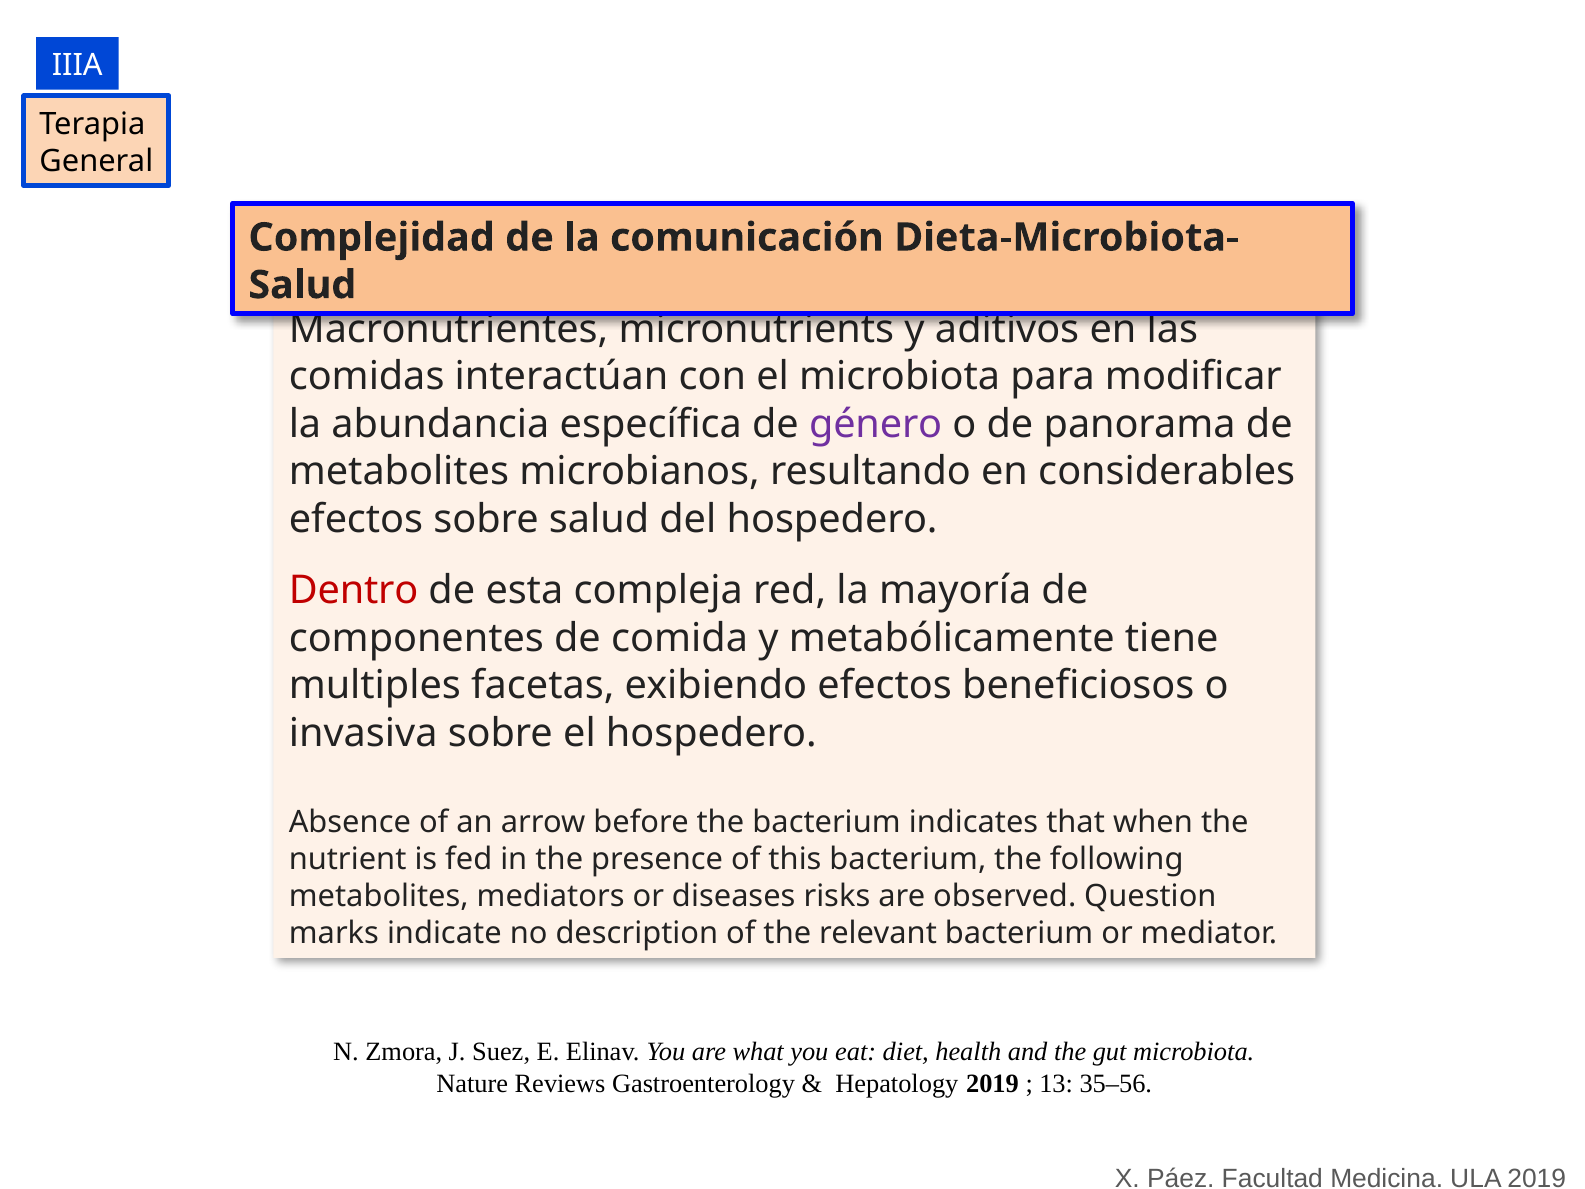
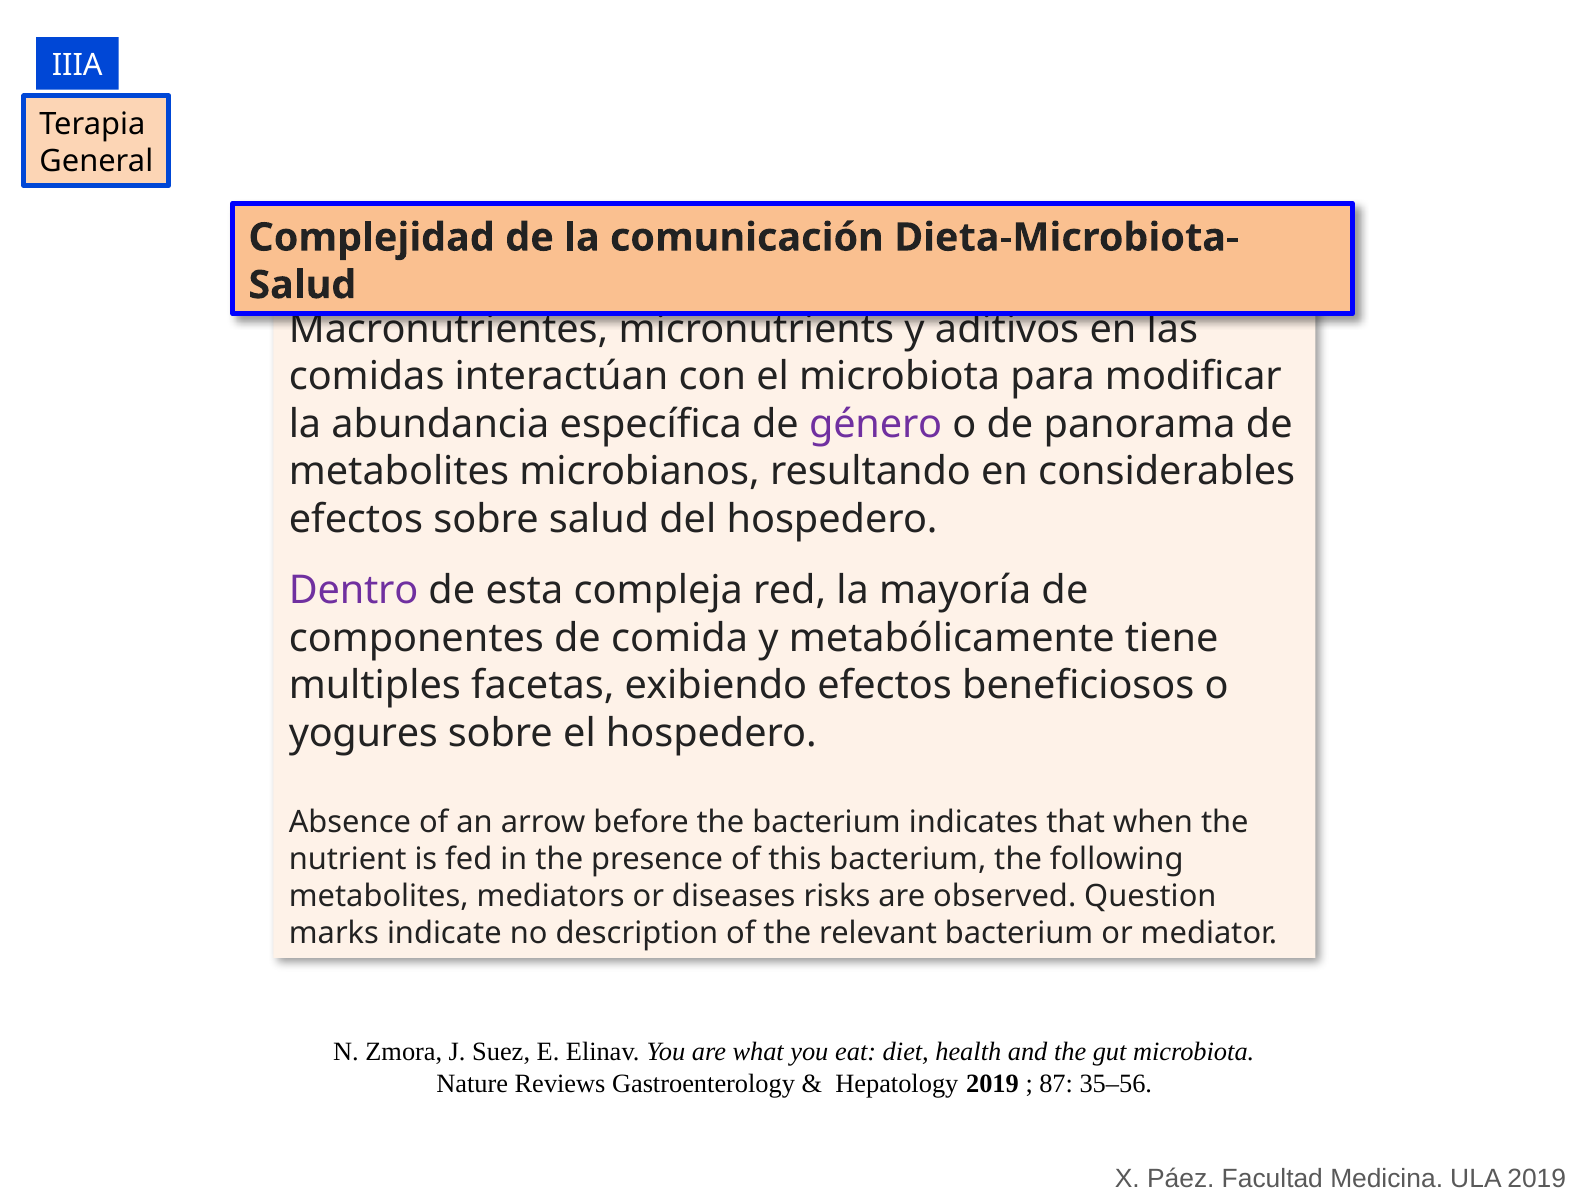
Dentro colour: red -> purple
invasiva: invasiva -> yogures
13: 13 -> 87
